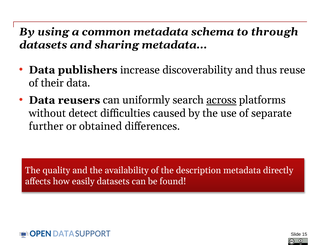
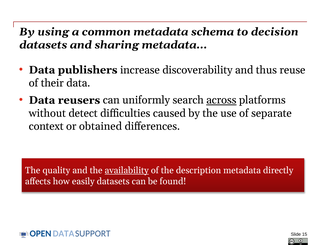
through: through -> decision
further: further -> context
availability underline: none -> present
